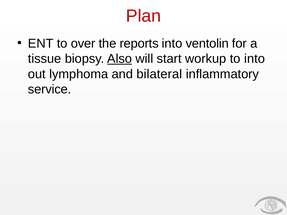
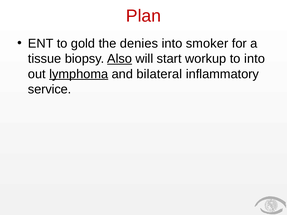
over: over -> gold
reports: reports -> denies
ventolin: ventolin -> smoker
lymphoma underline: none -> present
